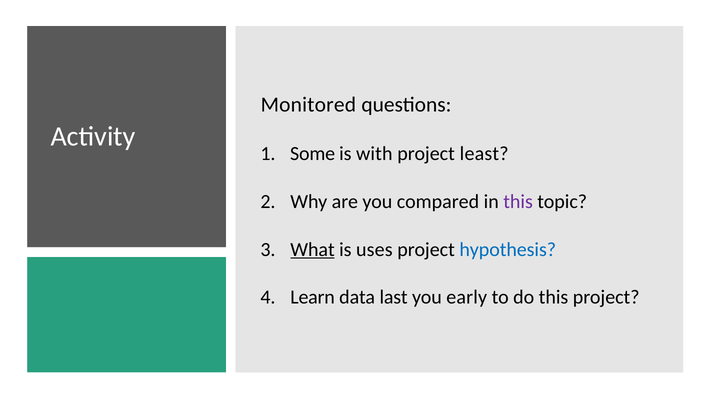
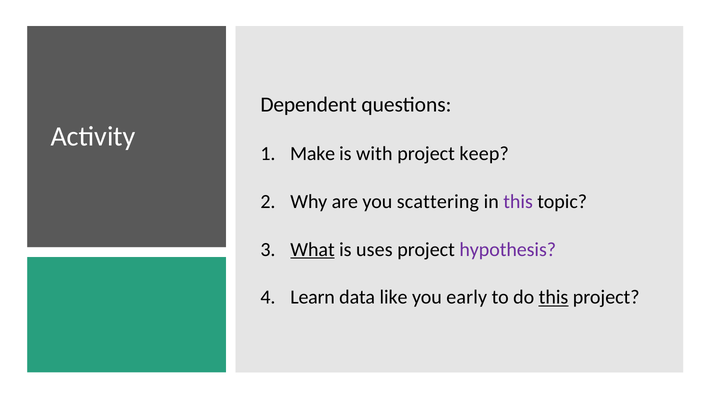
Monitored: Monitored -> Dependent
Some: Some -> Make
least: least -> keep
compared: compared -> scattering
hypothesis colour: blue -> purple
last: last -> like
this at (553, 298) underline: none -> present
